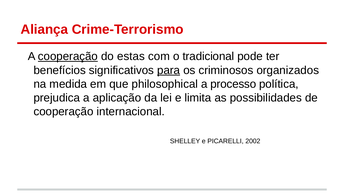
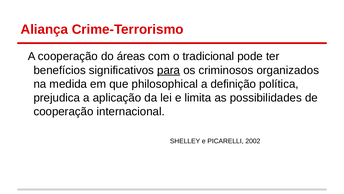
cooperação at (68, 56) underline: present -> none
estas: estas -> áreas
processo: processo -> definição
